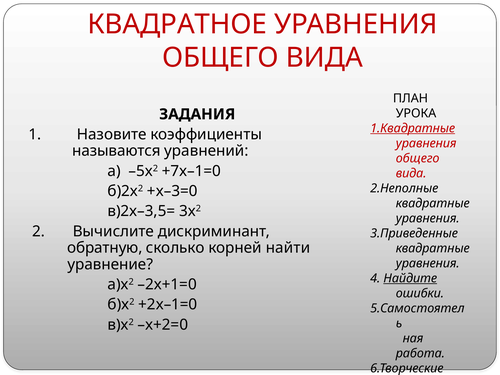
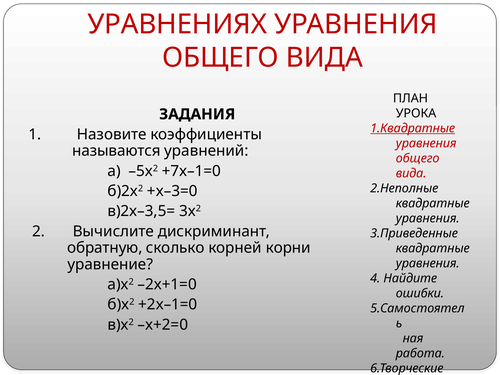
КВАДРАТНОЕ: КВАДРАТНОЕ -> УРАВНЕНИЯХ
найти: найти -> корни
Найдите underline: present -> none
